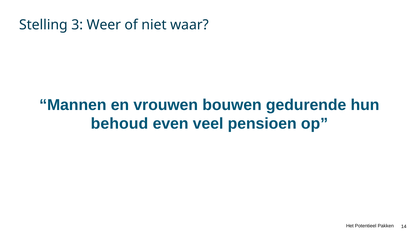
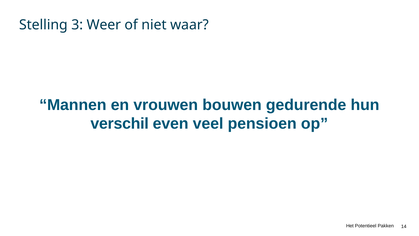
behoud: behoud -> verschil
